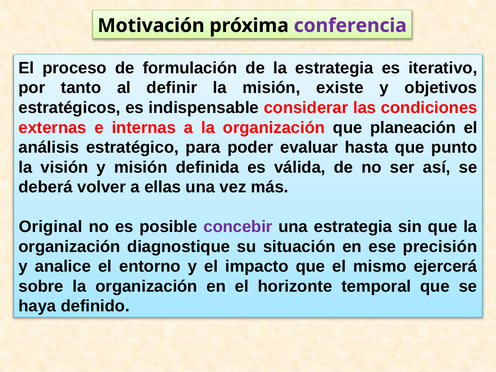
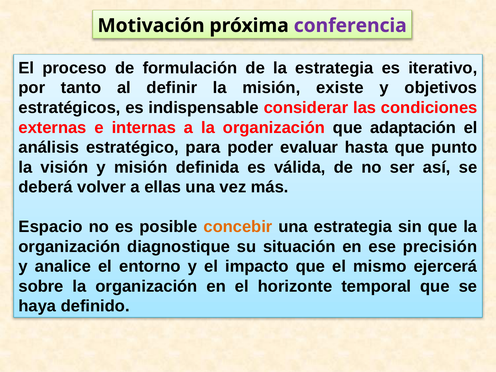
planeación: planeación -> adaptación
Original: Original -> Espacio
concebir colour: purple -> orange
